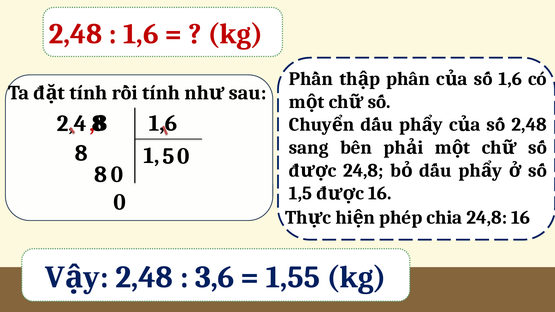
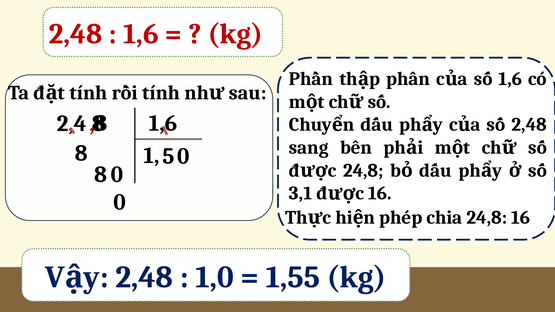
1,5: 1,5 -> 3,1
3,6: 3,6 -> 1,0
